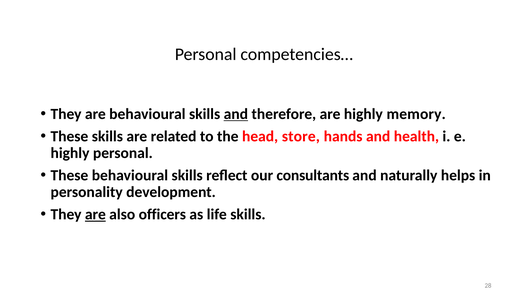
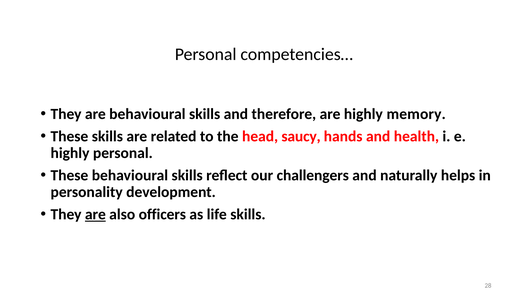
and at (236, 114) underline: present -> none
store: store -> saucy
consultants: consultants -> challengers
